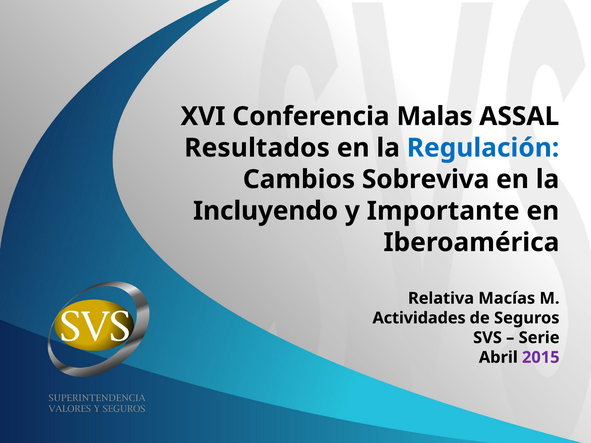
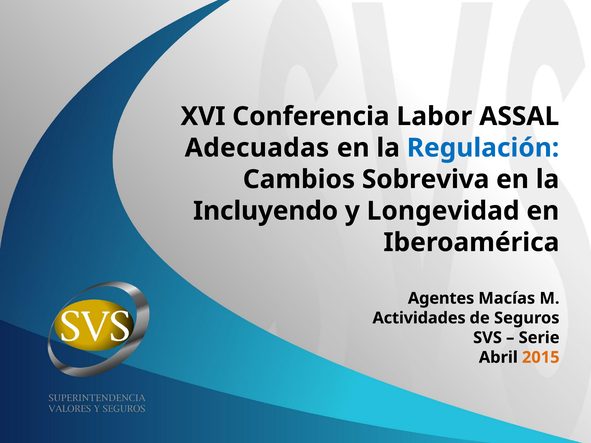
Malas: Malas -> Labor
Resultados: Resultados -> Adecuadas
Importante: Importante -> Longevidad
Relativa: Relativa -> Agentes
2015 colour: purple -> orange
